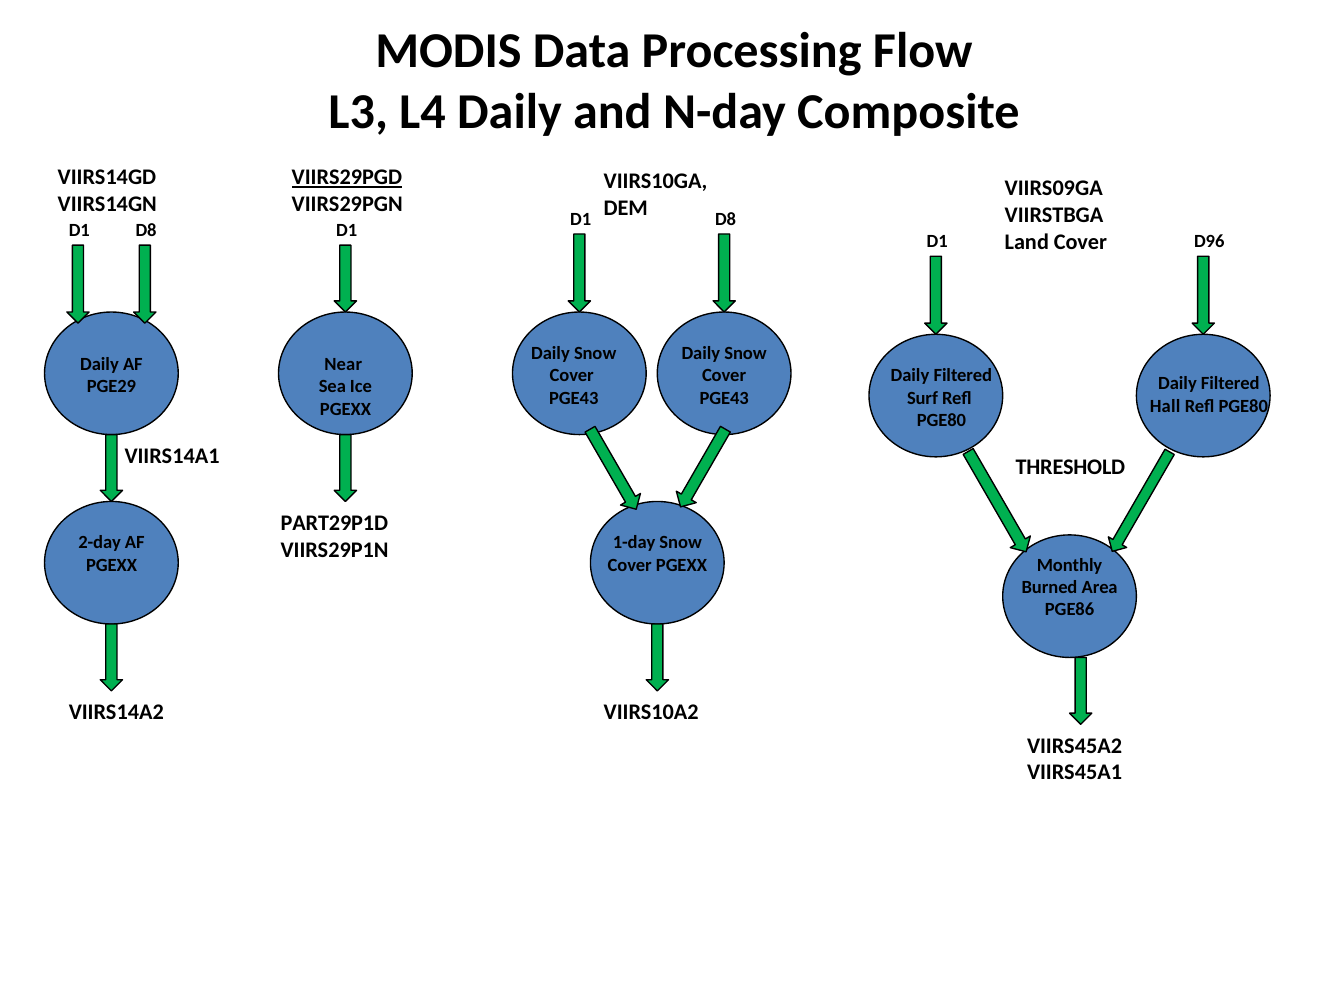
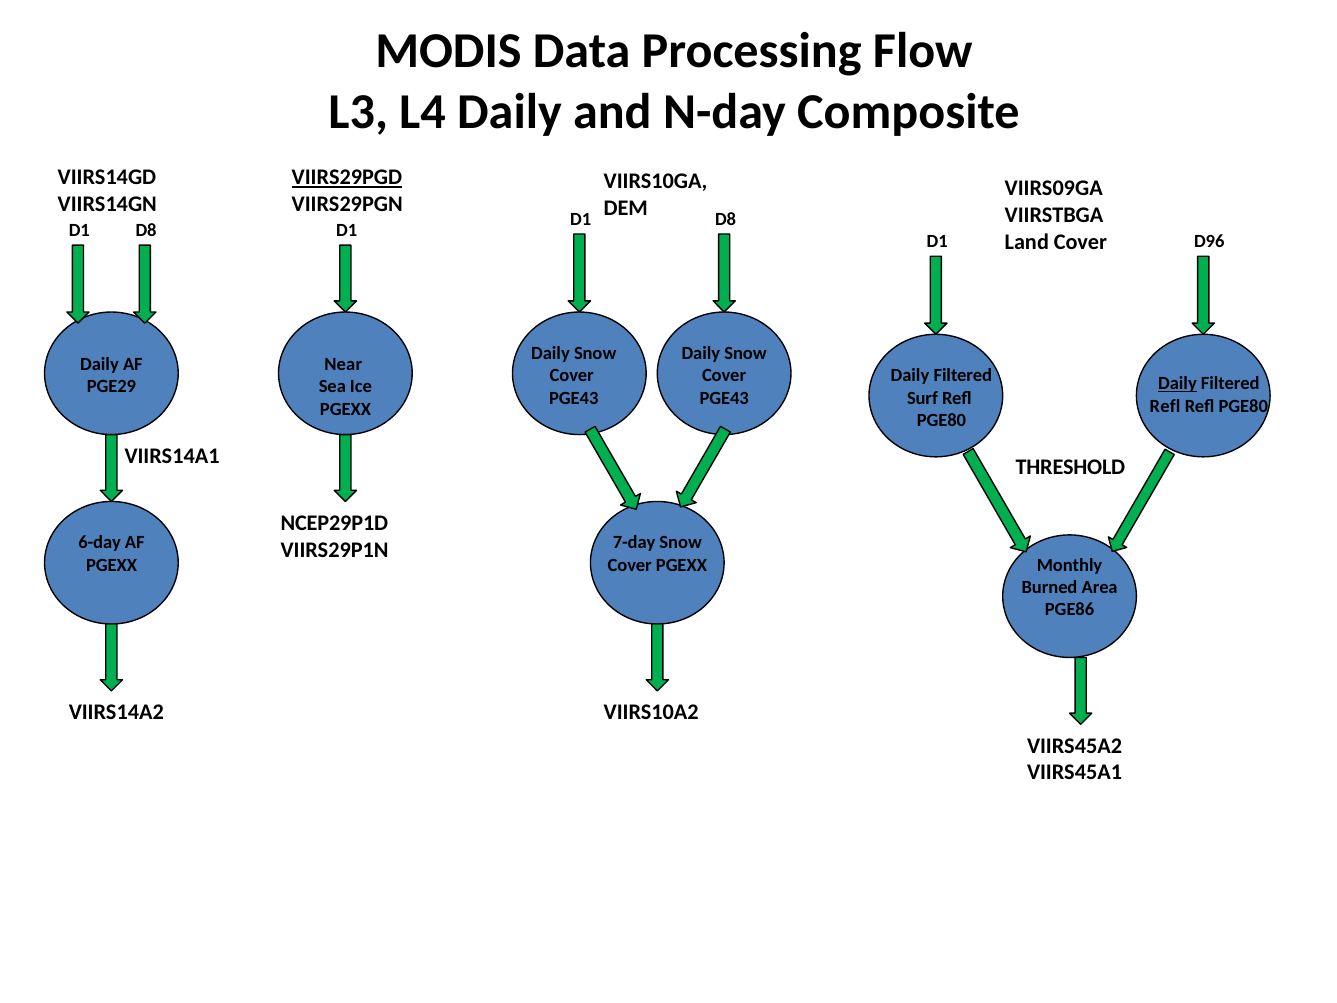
Daily at (1177, 384) underline: none -> present
Hall at (1165, 406): Hall -> Refl
PART29P1D: PART29P1D -> NCEP29P1D
2-day: 2-day -> 6-day
1-day: 1-day -> 7-day
